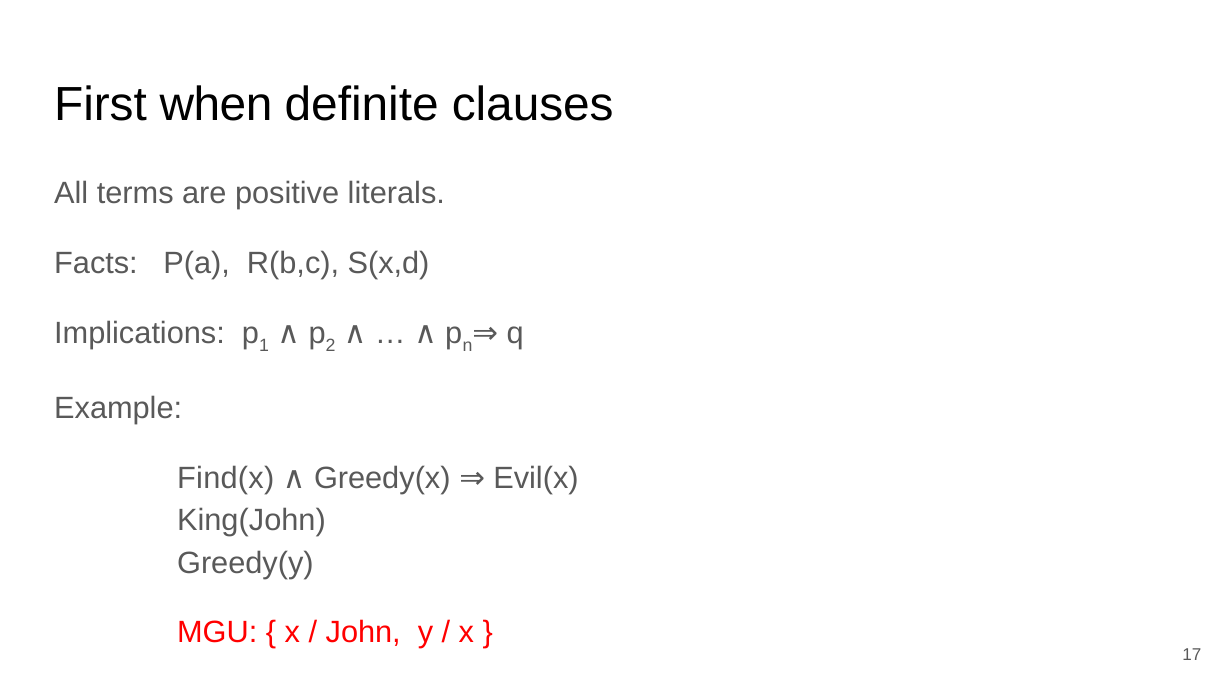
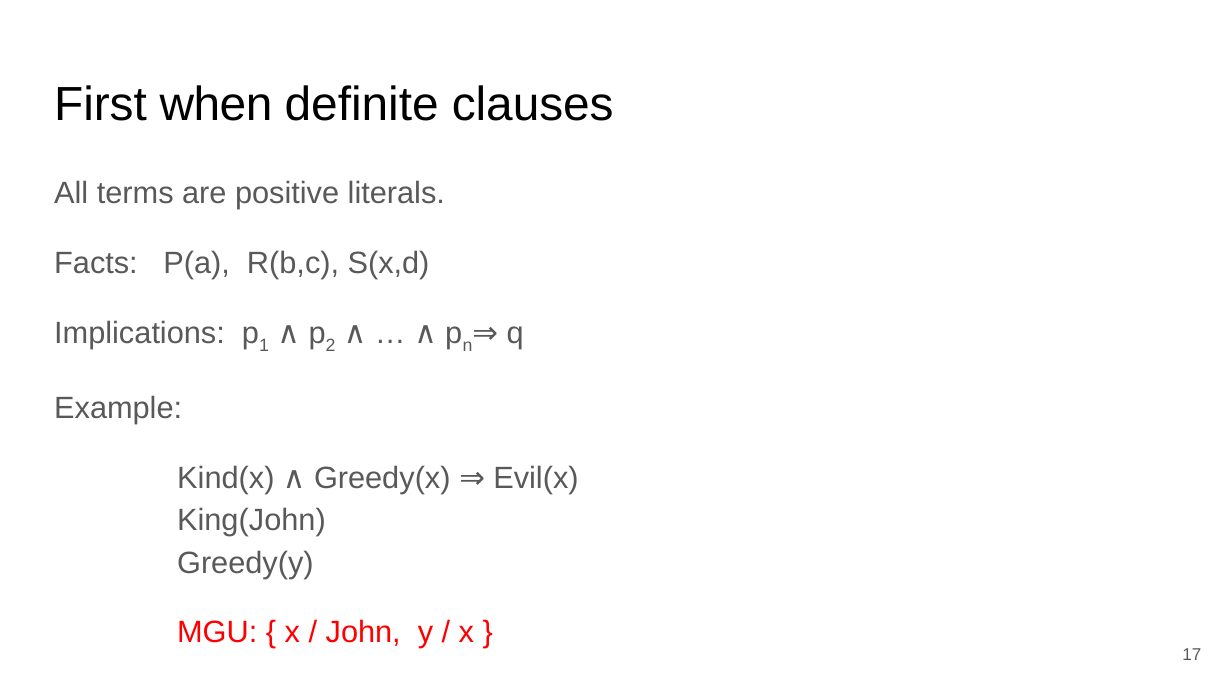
Find(x: Find(x -> Kind(x
